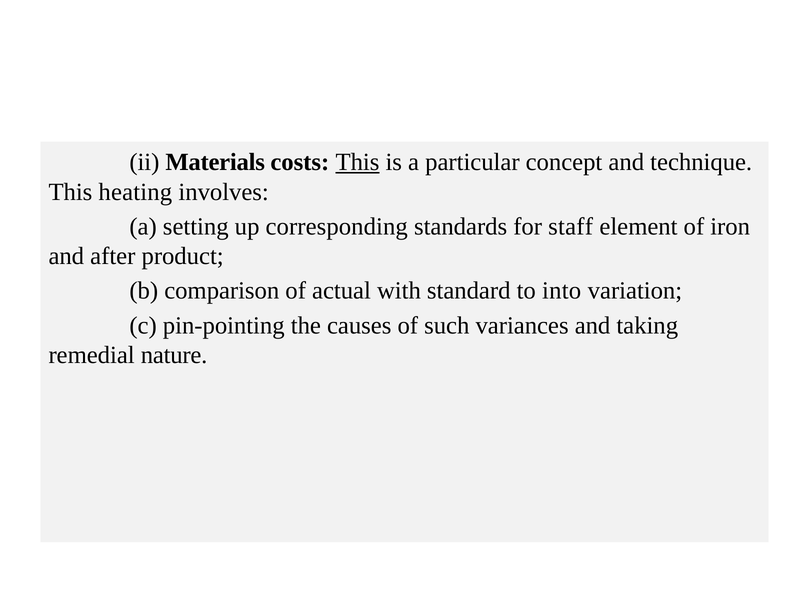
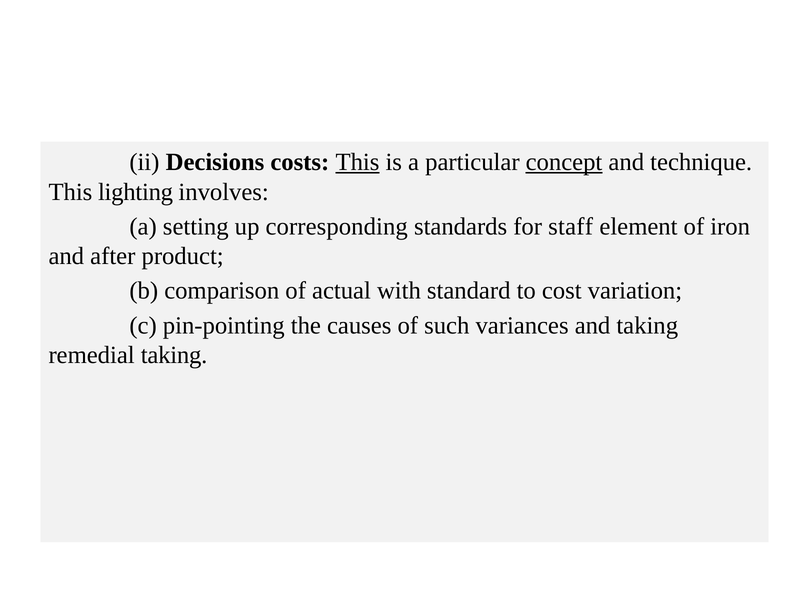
Materials: Materials -> Decisions
concept underline: none -> present
heating: heating -> lighting
into: into -> cost
remedial nature: nature -> taking
